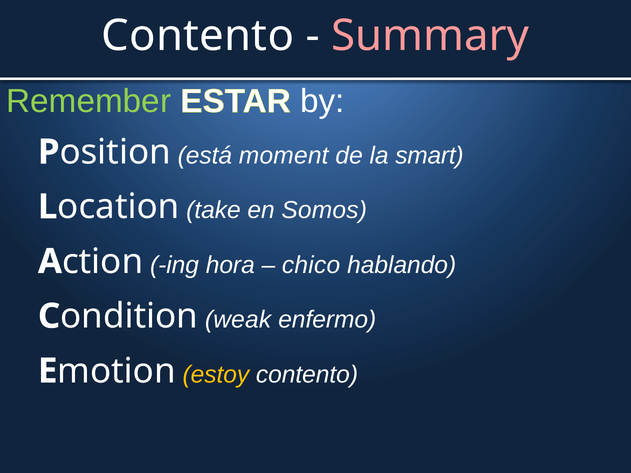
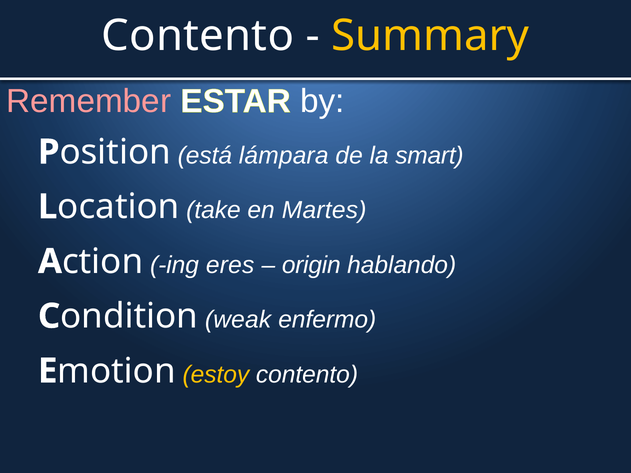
Summary colour: pink -> yellow
Remember colour: light green -> pink
moment: moment -> lámpara
Somos: Somos -> Martes
hora: hora -> eres
chico: chico -> origin
